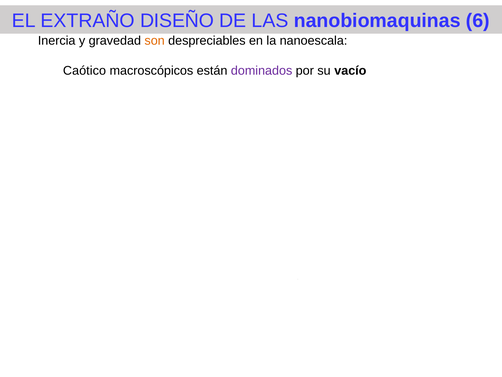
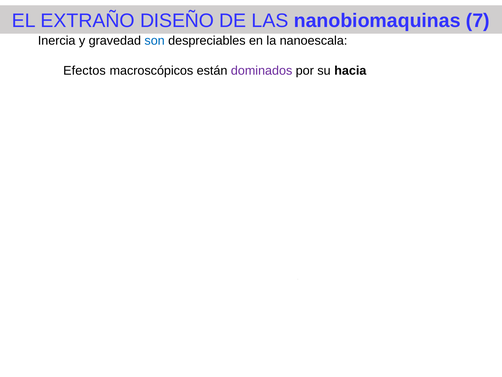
6: 6 -> 7
son colour: orange -> blue
Caótico at (84, 71): Caótico -> Efectos
vacío: vacío -> hacia
